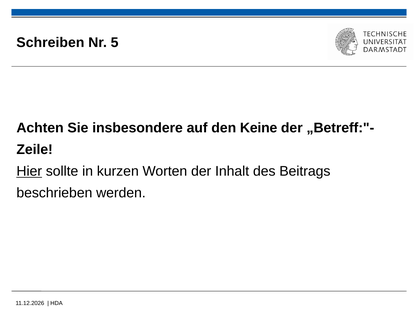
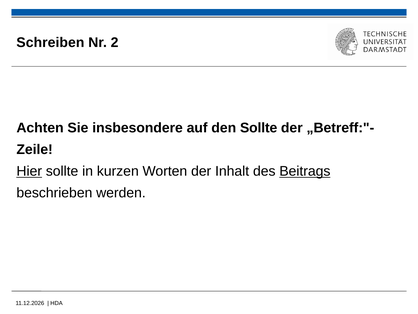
5: 5 -> 2
den Keine: Keine -> Sollte
Beitrags underline: none -> present
